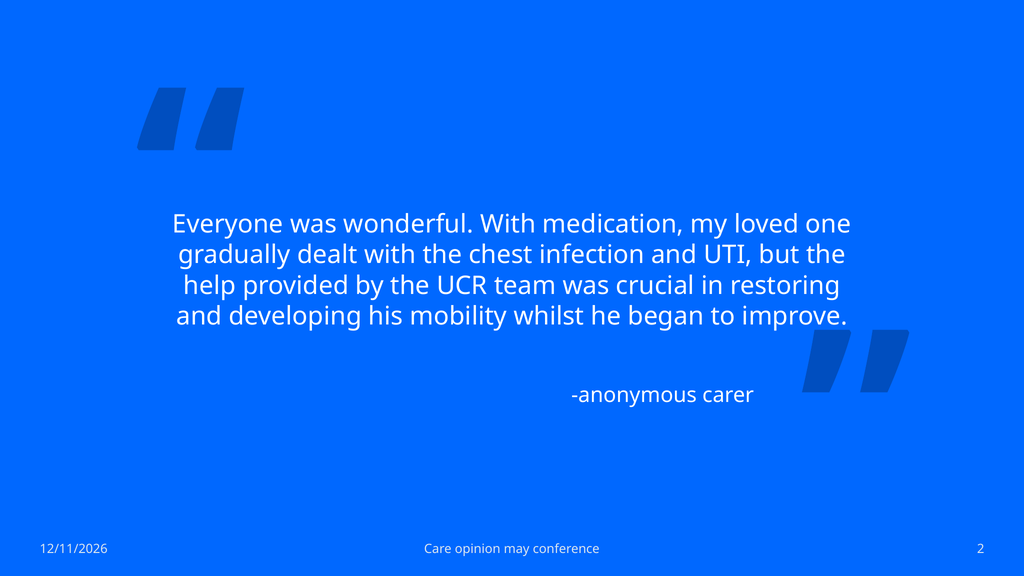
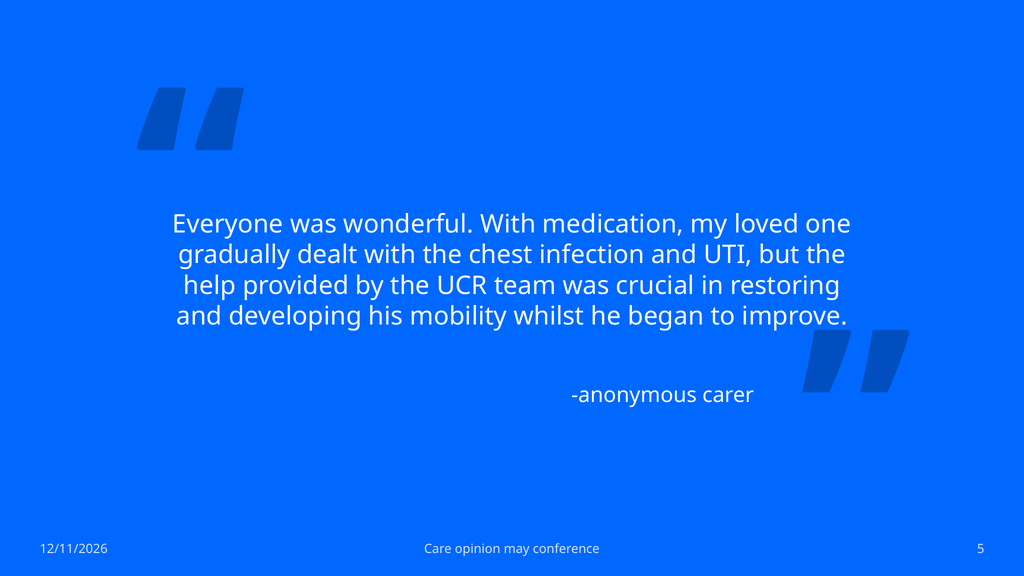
2: 2 -> 5
